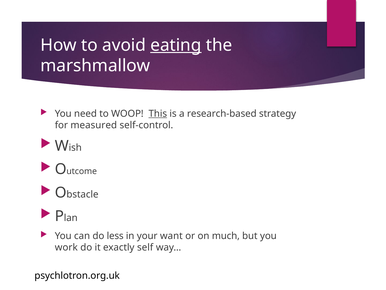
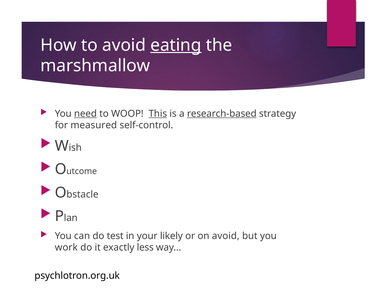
need underline: none -> present
research-based underline: none -> present
less: less -> test
want: want -> likely
on much: much -> avoid
self: self -> less
